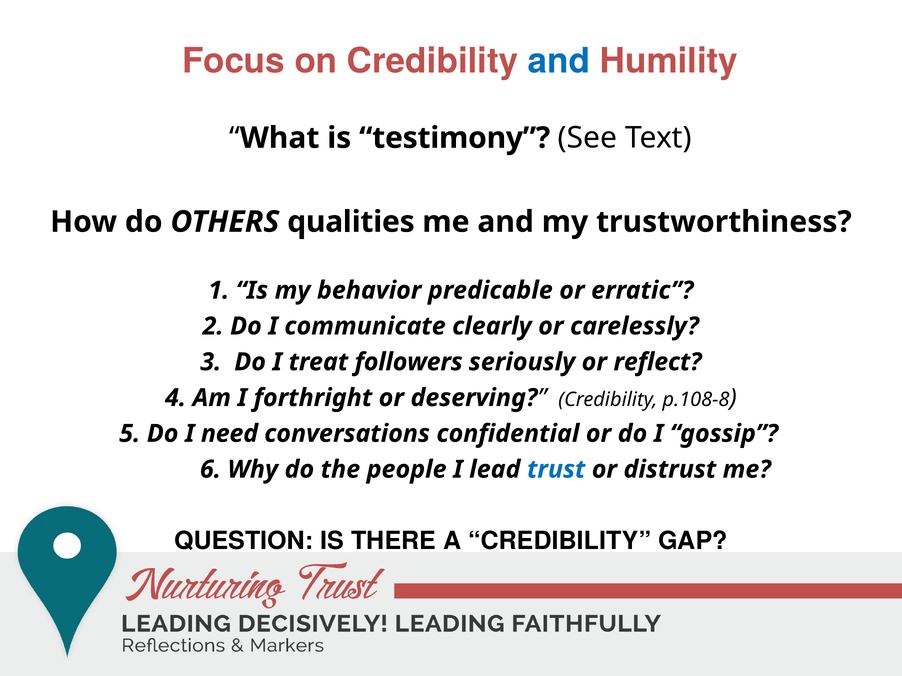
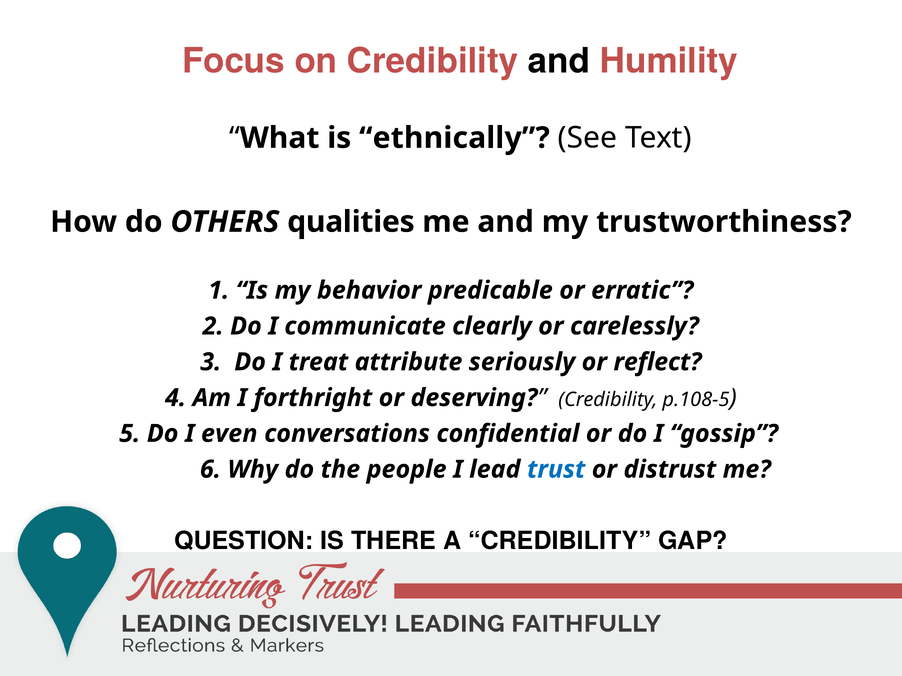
and at (559, 61) colour: blue -> black
testimony: testimony -> ethnically
followers: followers -> attribute
p.108-8: p.108-8 -> p.108-5
need: need -> even
